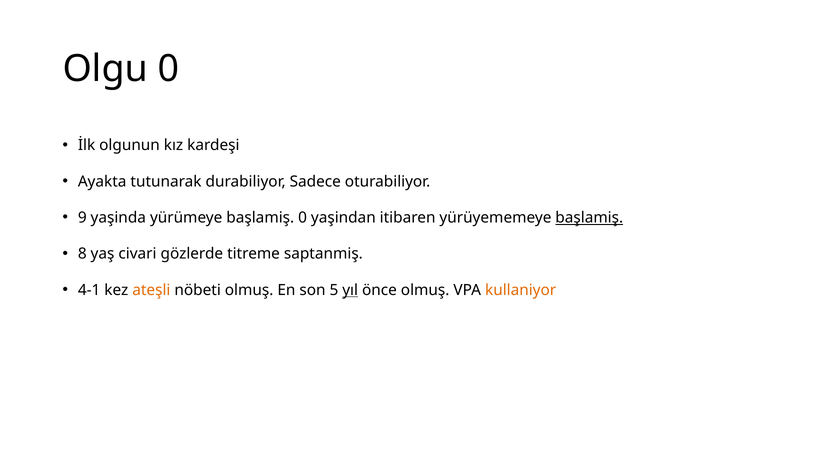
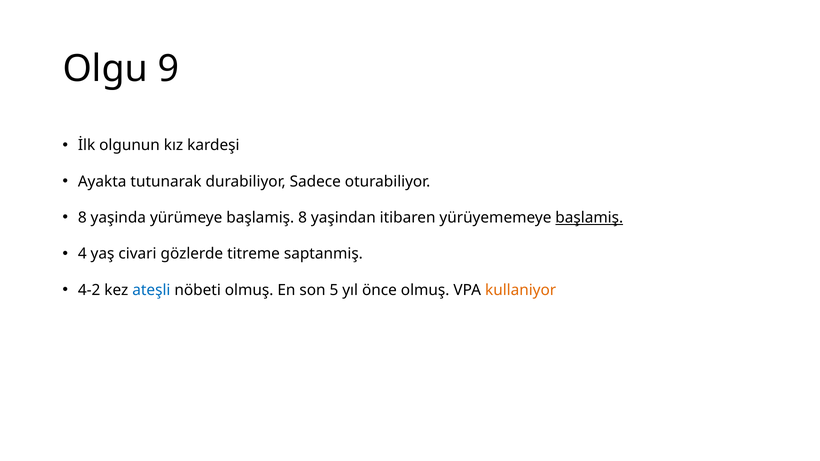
Olgu 0: 0 -> 9
9 at (82, 218): 9 -> 8
başlamiş 0: 0 -> 8
8: 8 -> 4
4-1: 4-1 -> 4-2
ateşli colour: orange -> blue
yıl underline: present -> none
